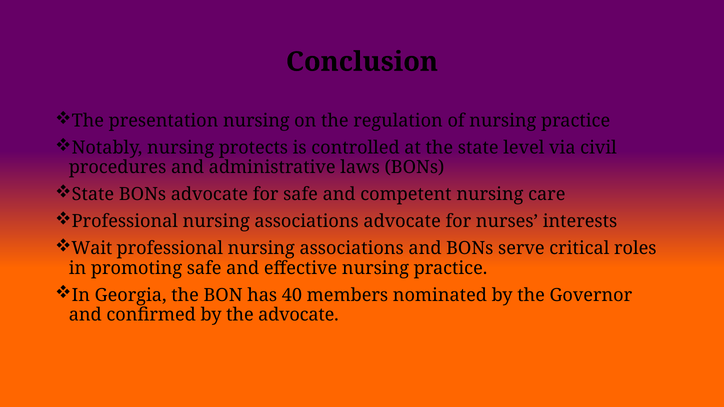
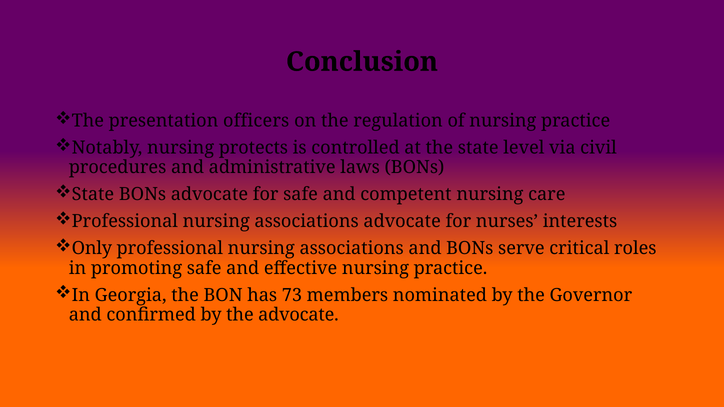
presentation nursing: nursing -> officers
Wait: Wait -> Only
40: 40 -> 73
